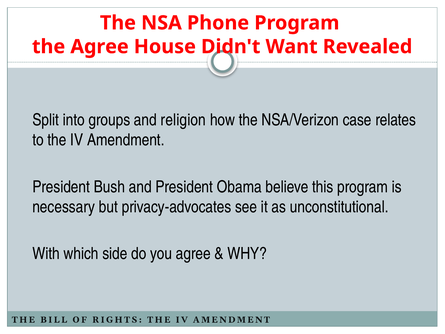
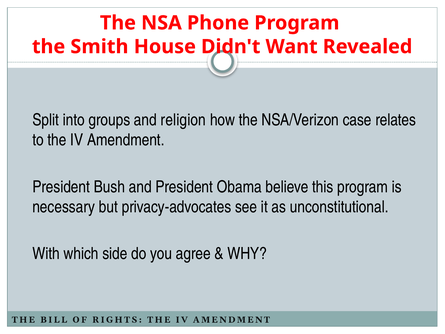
the Agree: Agree -> Smith
